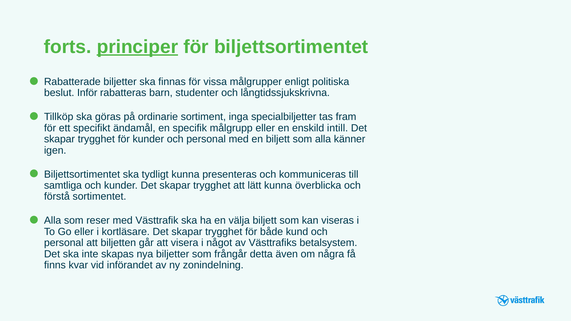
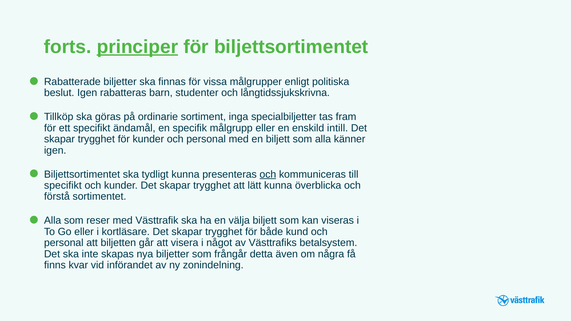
beslut Inför: Inför -> Igen
och at (268, 174) underline: none -> present
samtliga at (63, 186): samtliga -> specifikt
